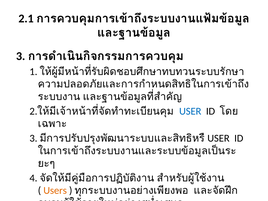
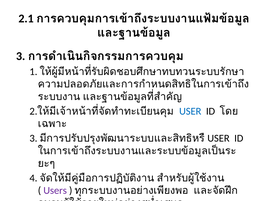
Users colour: orange -> purple
